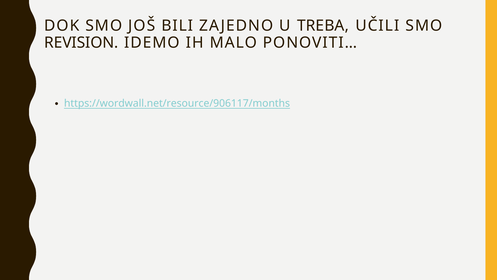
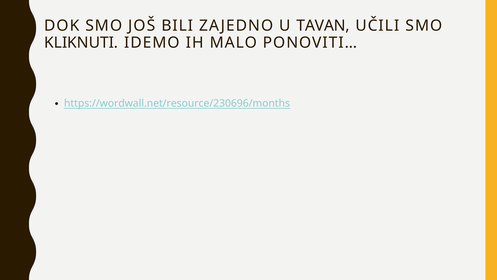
TREBA: TREBA -> TAVAN
REVISION: REVISION -> KLIKNUTI
https://wordwall.net/resource/906117/months: https://wordwall.net/resource/906117/months -> https://wordwall.net/resource/230696/months
